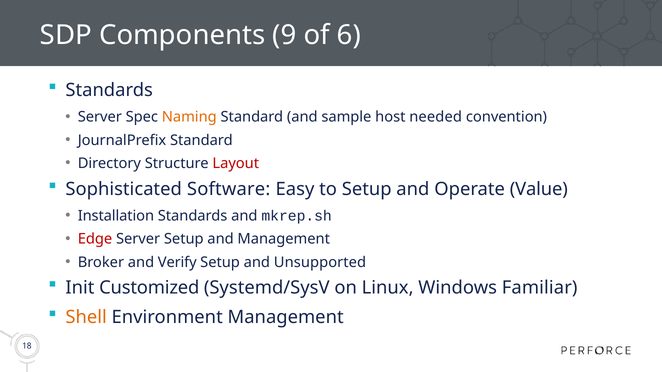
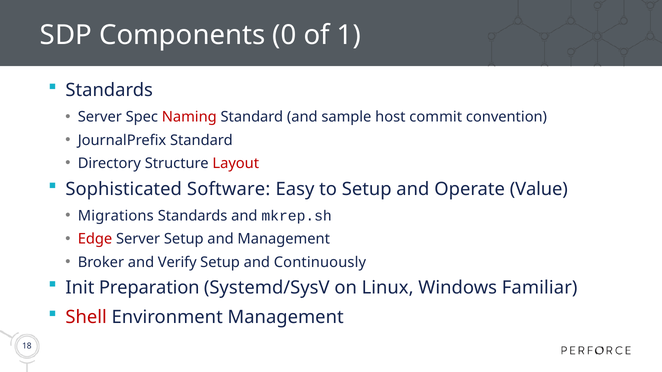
9: 9 -> 0
6: 6 -> 1
Naming colour: orange -> red
needed: needed -> commit
Installation: Installation -> Migrations
Unsupported: Unsupported -> Continuously
Customized: Customized -> Preparation
Shell colour: orange -> red
